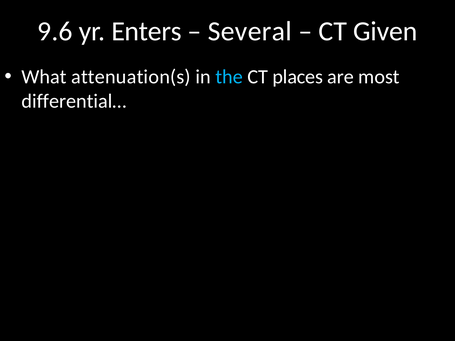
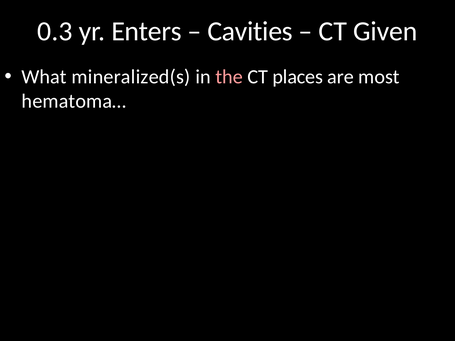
9.6: 9.6 -> 0.3
Several: Several -> Cavities
attenuation(s: attenuation(s -> mineralized(s
the colour: light blue -> pink
differential…: differential… -> hematoma…
